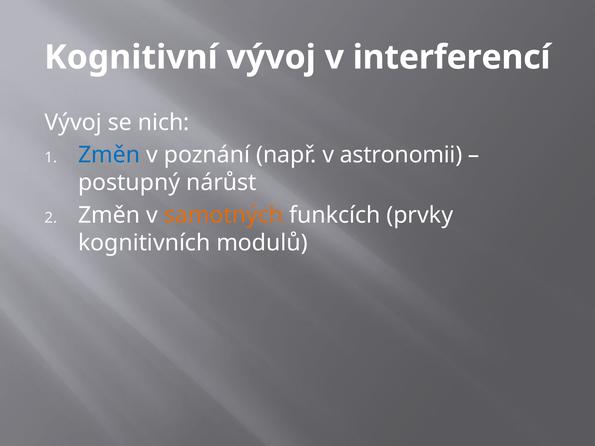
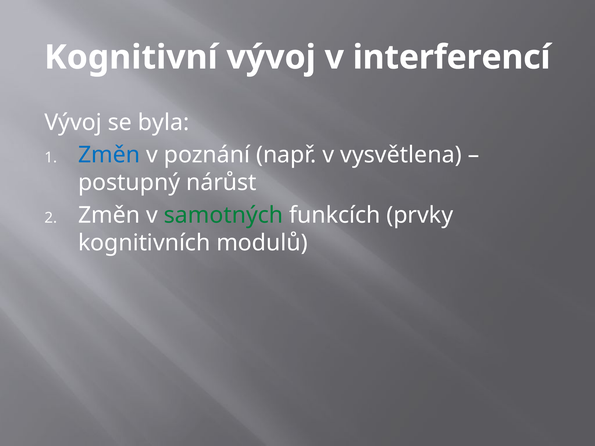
nich: nich -> byla
astronomii: astronomii -> vysvětlena
samotných colour: orange -> green
